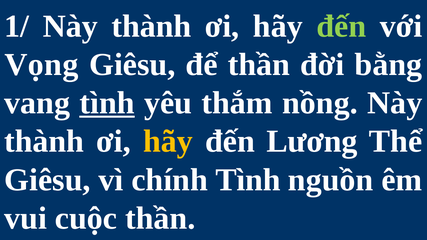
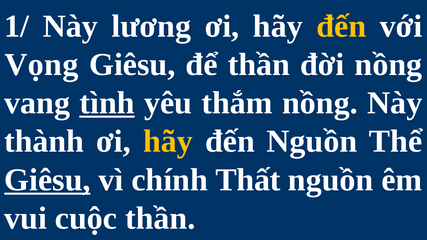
1/ Này thành: thành -> lương
đến at (341, 26) colour: light green -> yellow
đời bằng: bằng -> nồng
đến Lương: Lương -> Nguồn
Giêsu at (47, 180) underline: none -> present
chính Tình: Tình -> Thất
